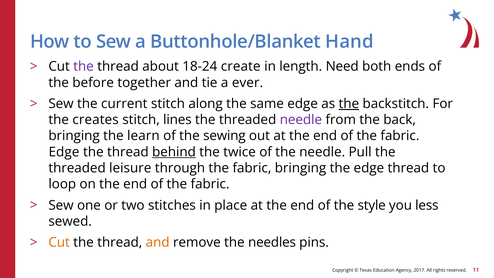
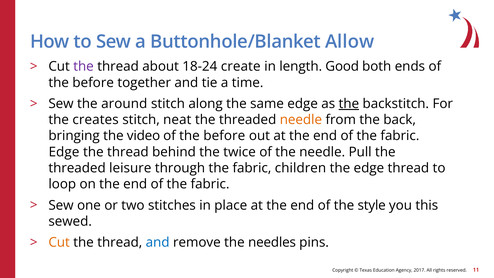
Hand: Hand -> Allow
Need: Need -> Good
ever: ever -> time
current: current -> around
lines: lines -> neat
needle at (301, 120) colour: purple -> orange
learn: learn -> video
sewing at (224, 136): sewing -> before
behind underline: present -> none
fabric bringing: bringing -> children
less: less -> this
and at (158, 242) colour: orange -> blue
